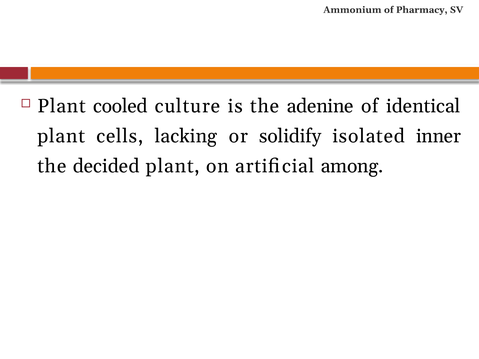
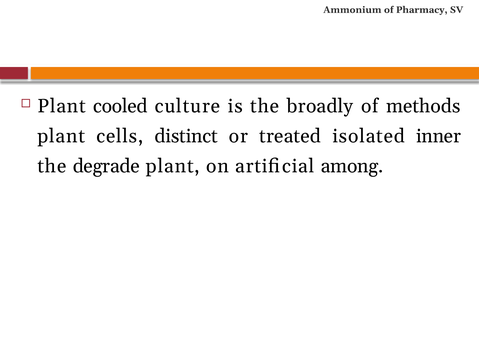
adenine: adenine -> broadly
identical: identical -> methods
lacking: lacking -> distinct
solidify: solidify -> treated
decided: decided -> degrade
